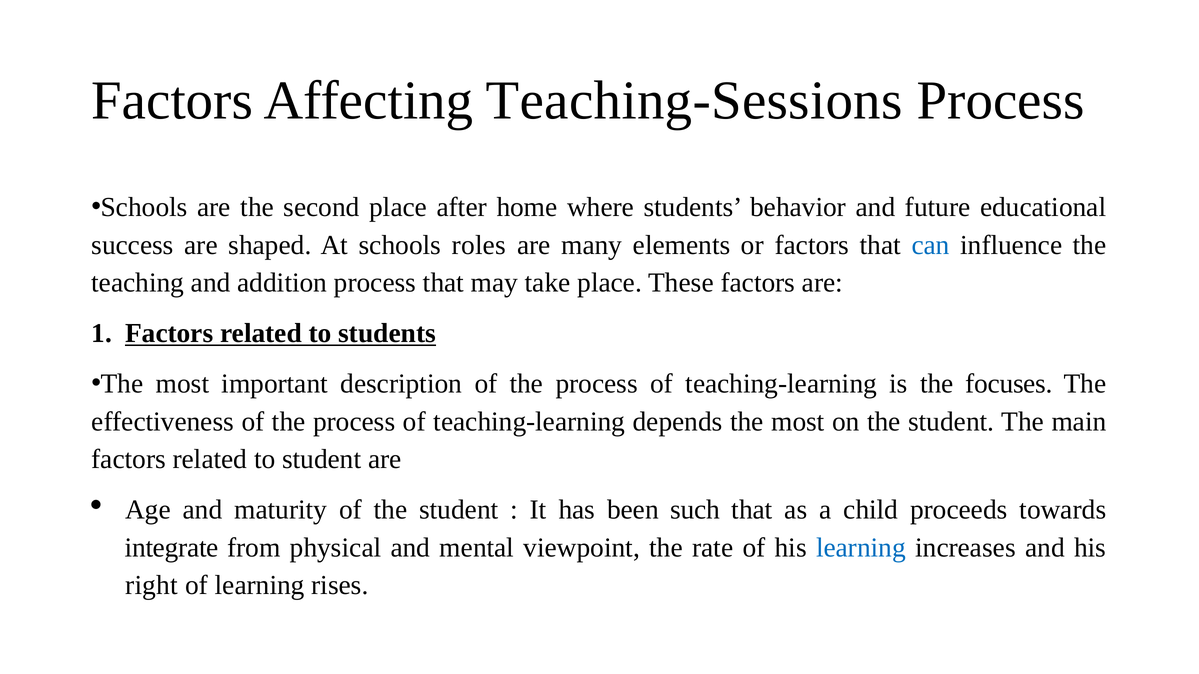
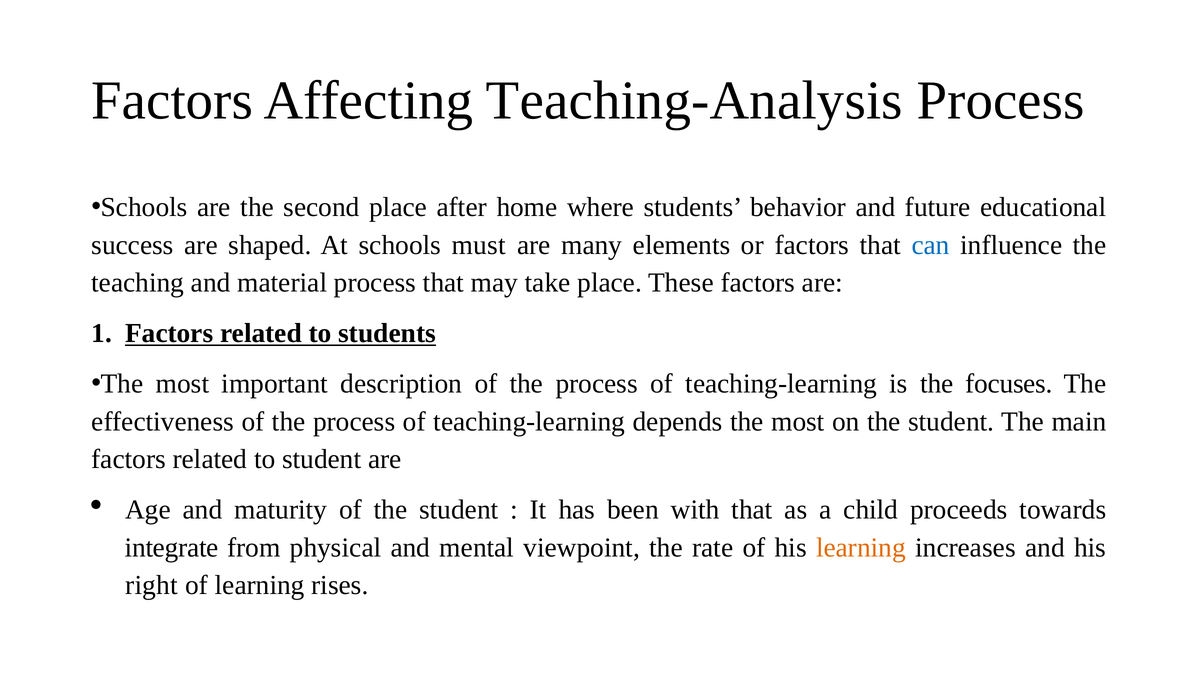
Teaching-Sessions: Teaching-Sessions -> Teaching-Analysis
roles: roles -> must
addition: addition -> material
such: such -> with
learning at (861, 548) colour: blue -> orange
